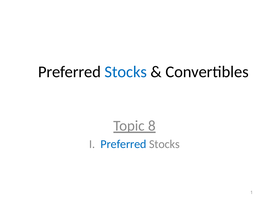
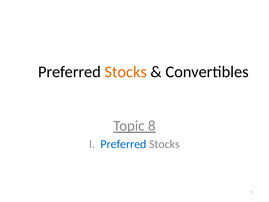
Stocks at (126, 72) colour: blue -> orange
